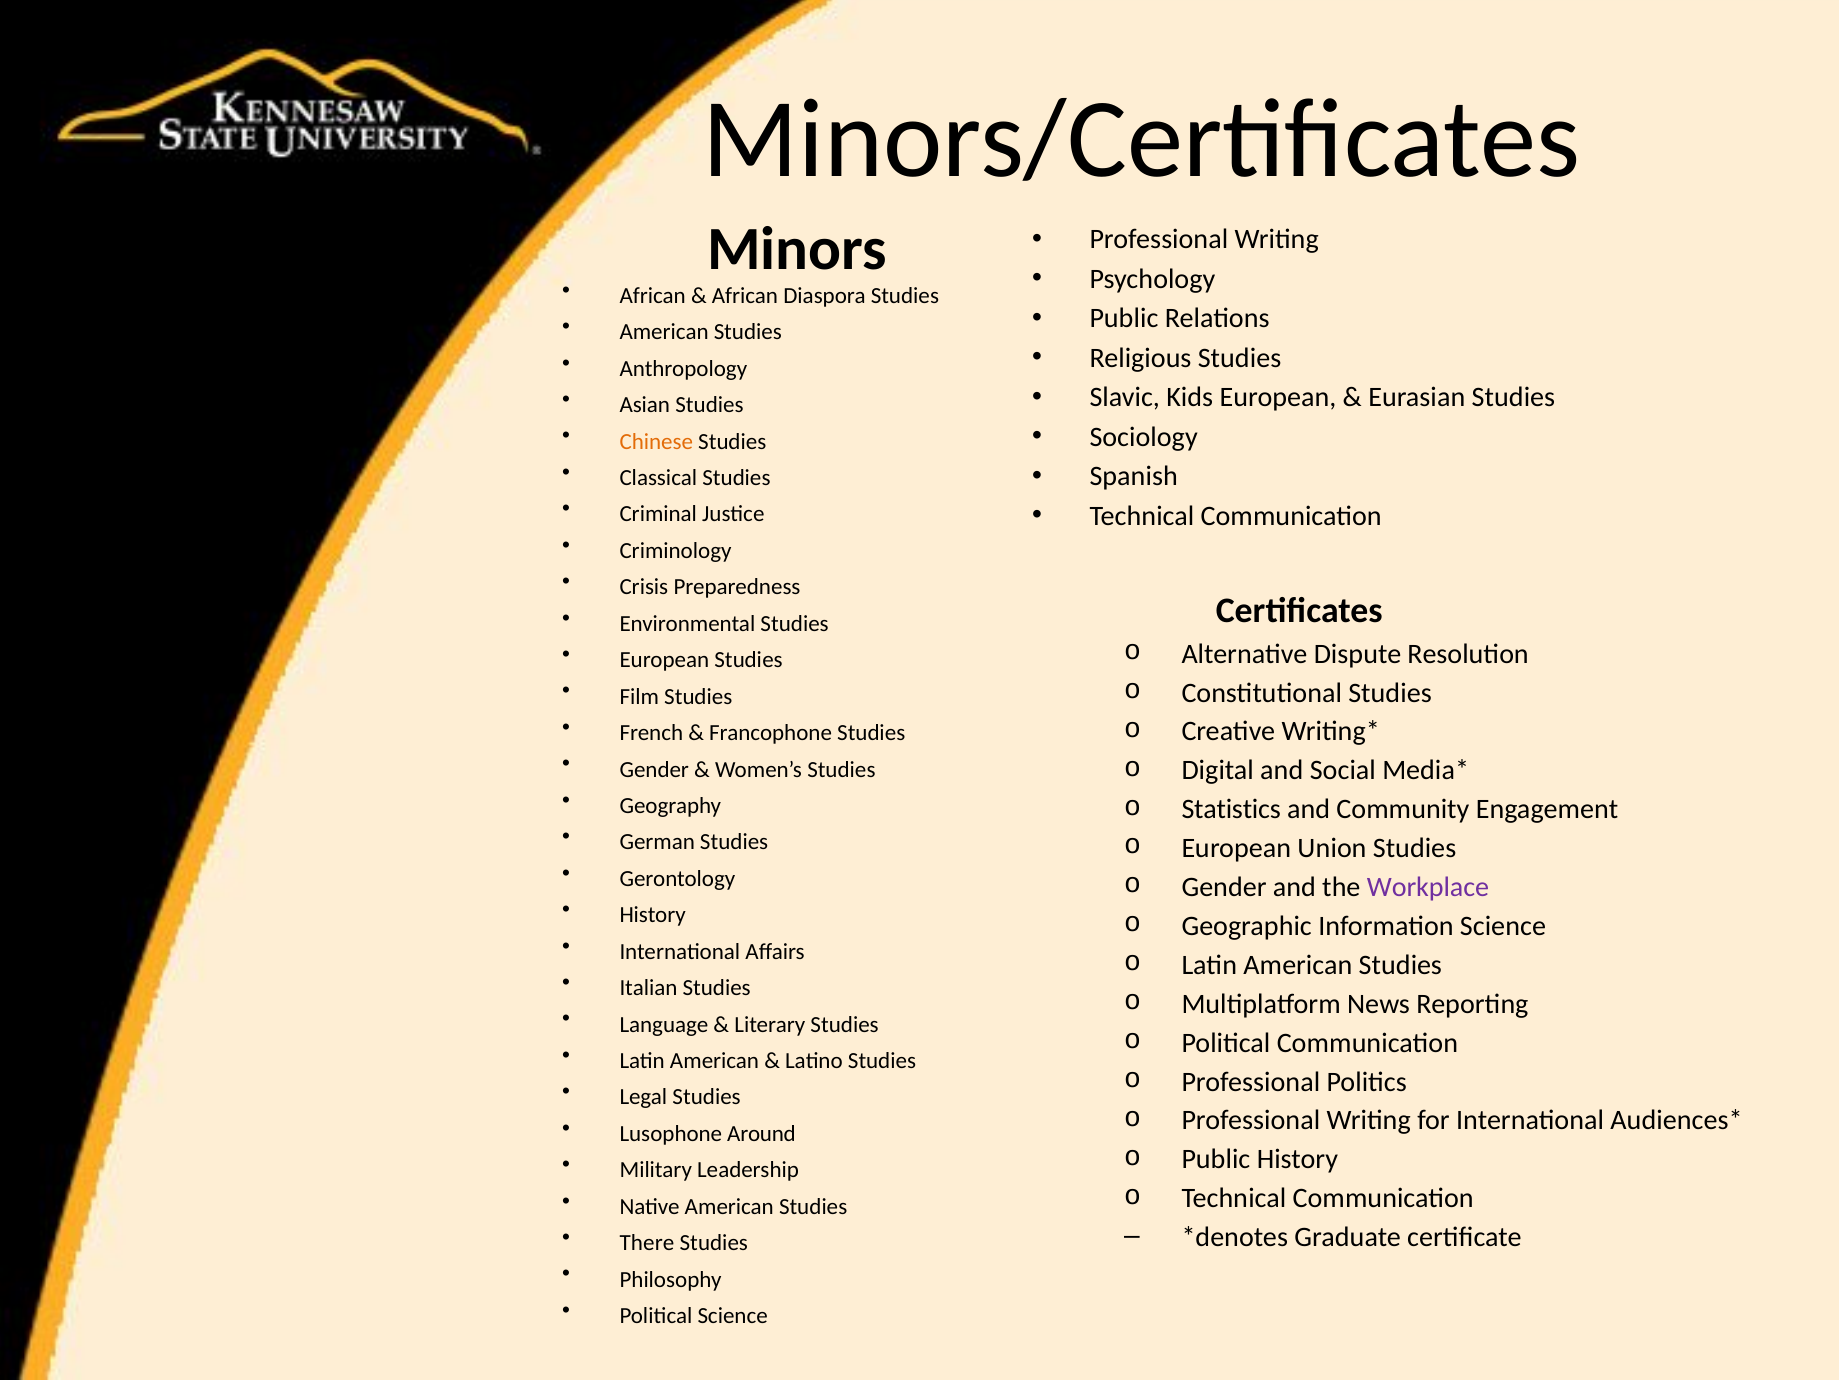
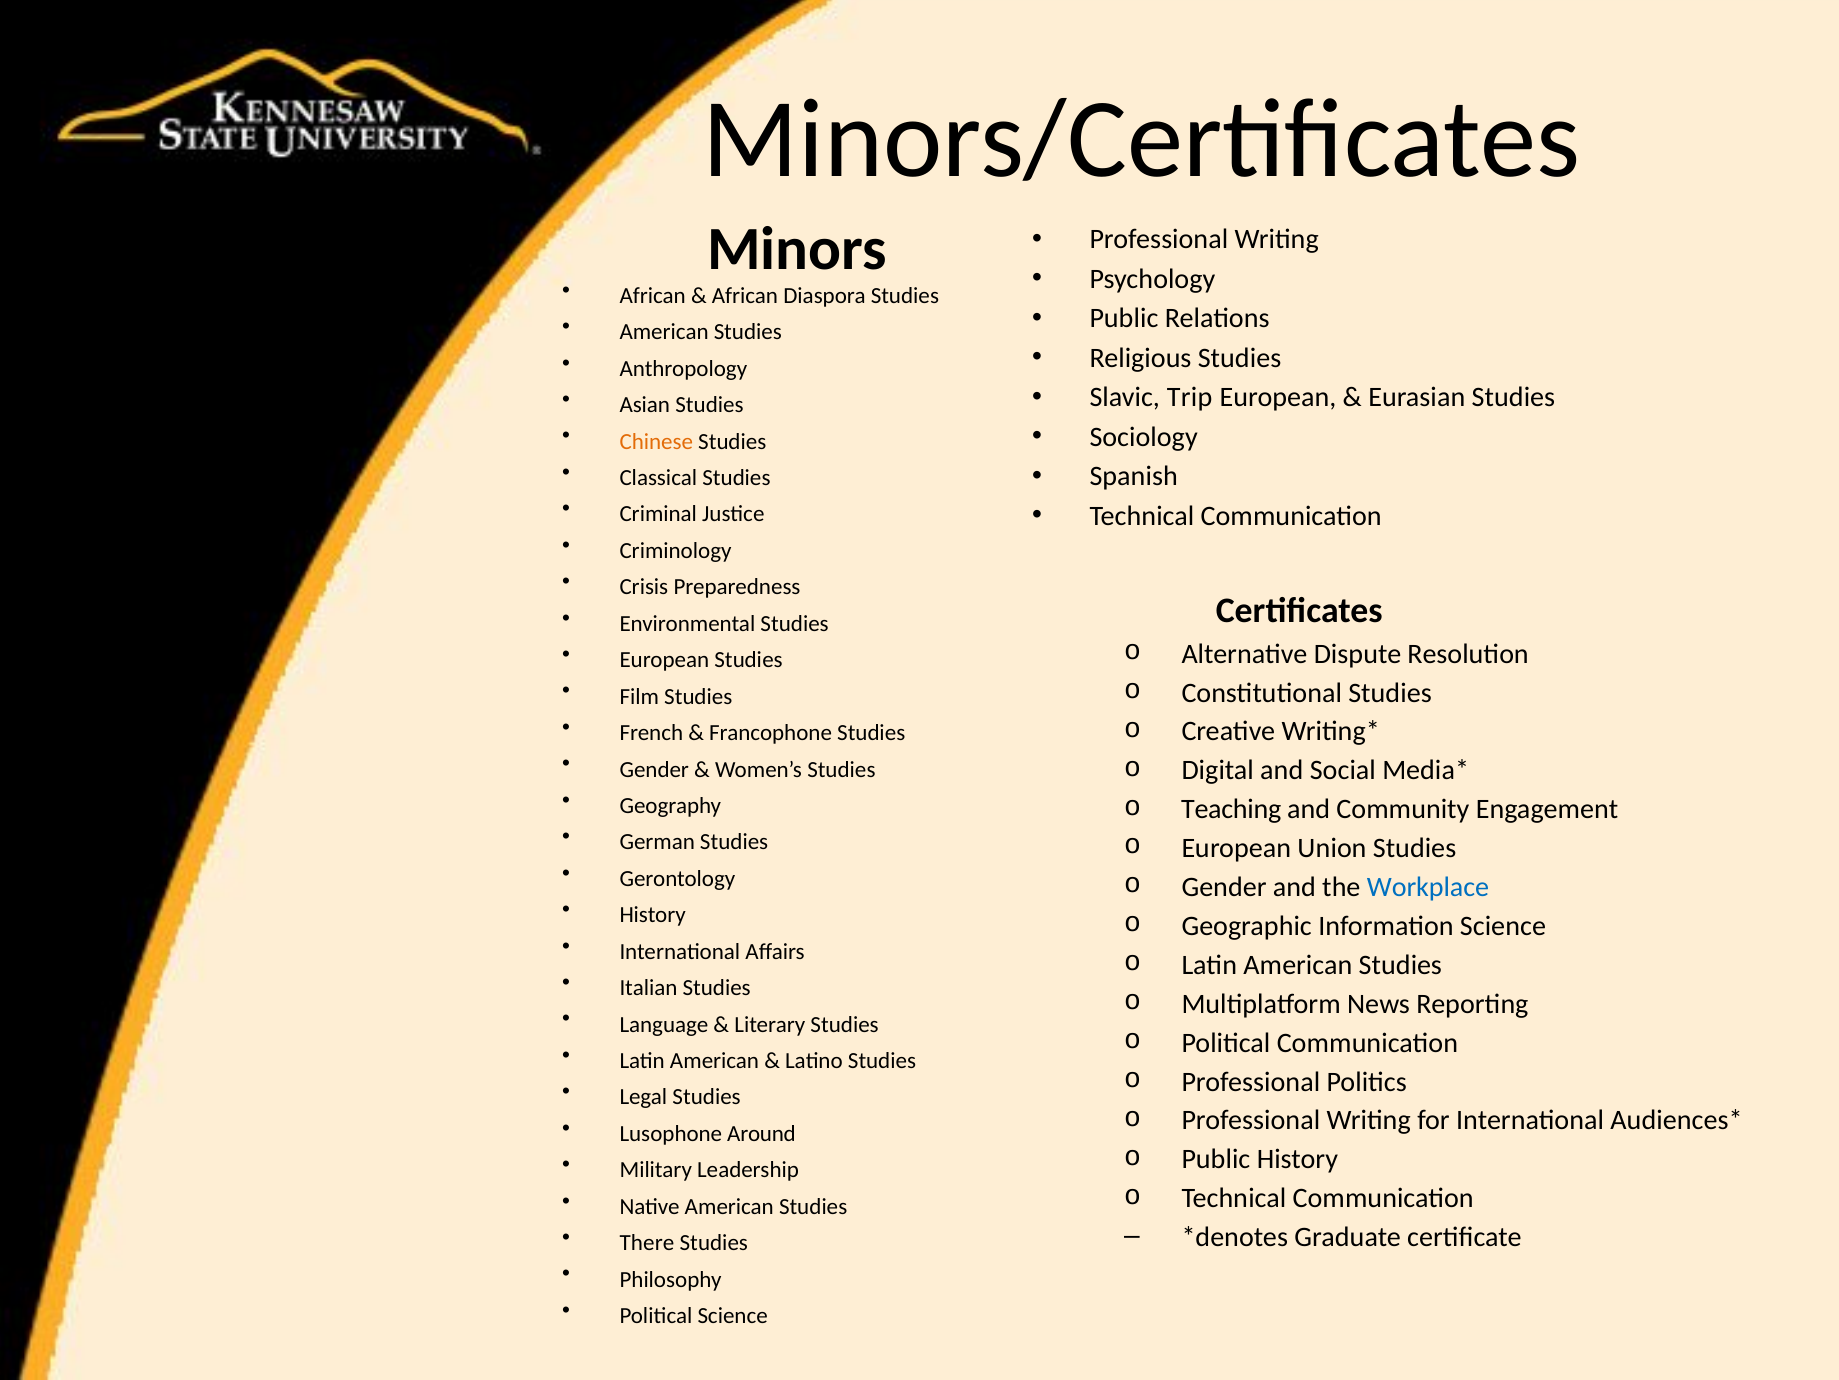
Kids: Kids -> Trip
Statistics: Statistics -> Teaching
Workplace colour: purple -> blue
